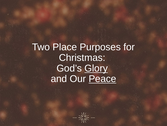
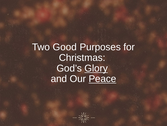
Place: Place -> Good
